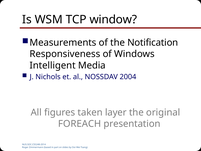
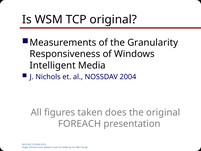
TCP window: window -> original
Notification: Notification -> Granularity
layer: layer -> does
